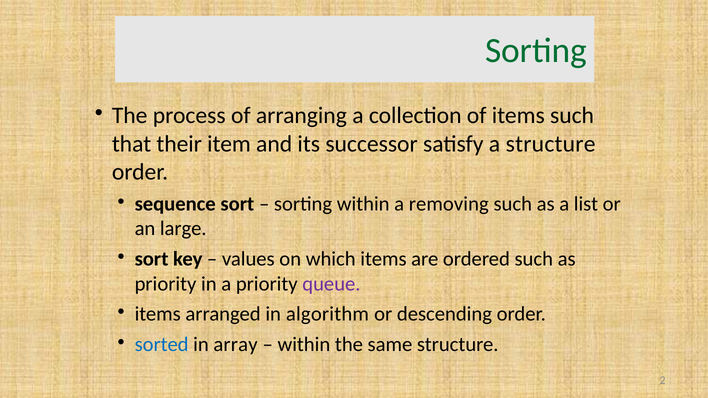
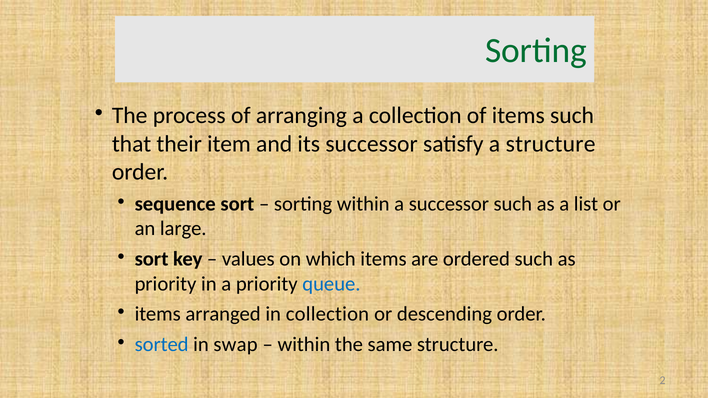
a removing: removing -> successor
queue colour: purple -> blue
in algorithm: algorithm -> collection
array: array -> swap
